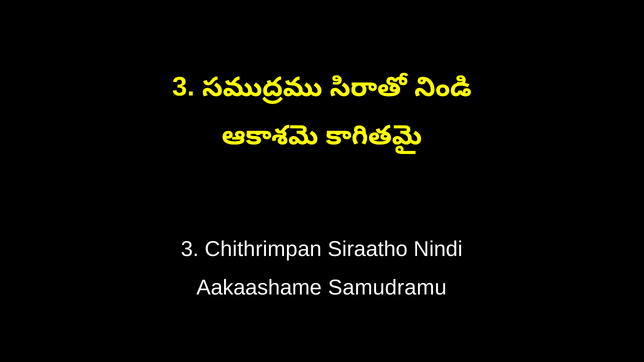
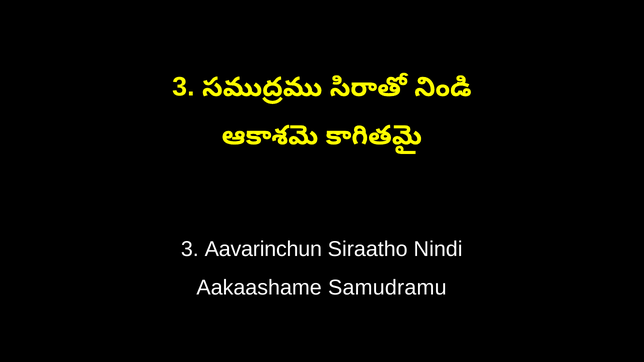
Chithrimpan: Chithrimpan -> Aavarinchun
